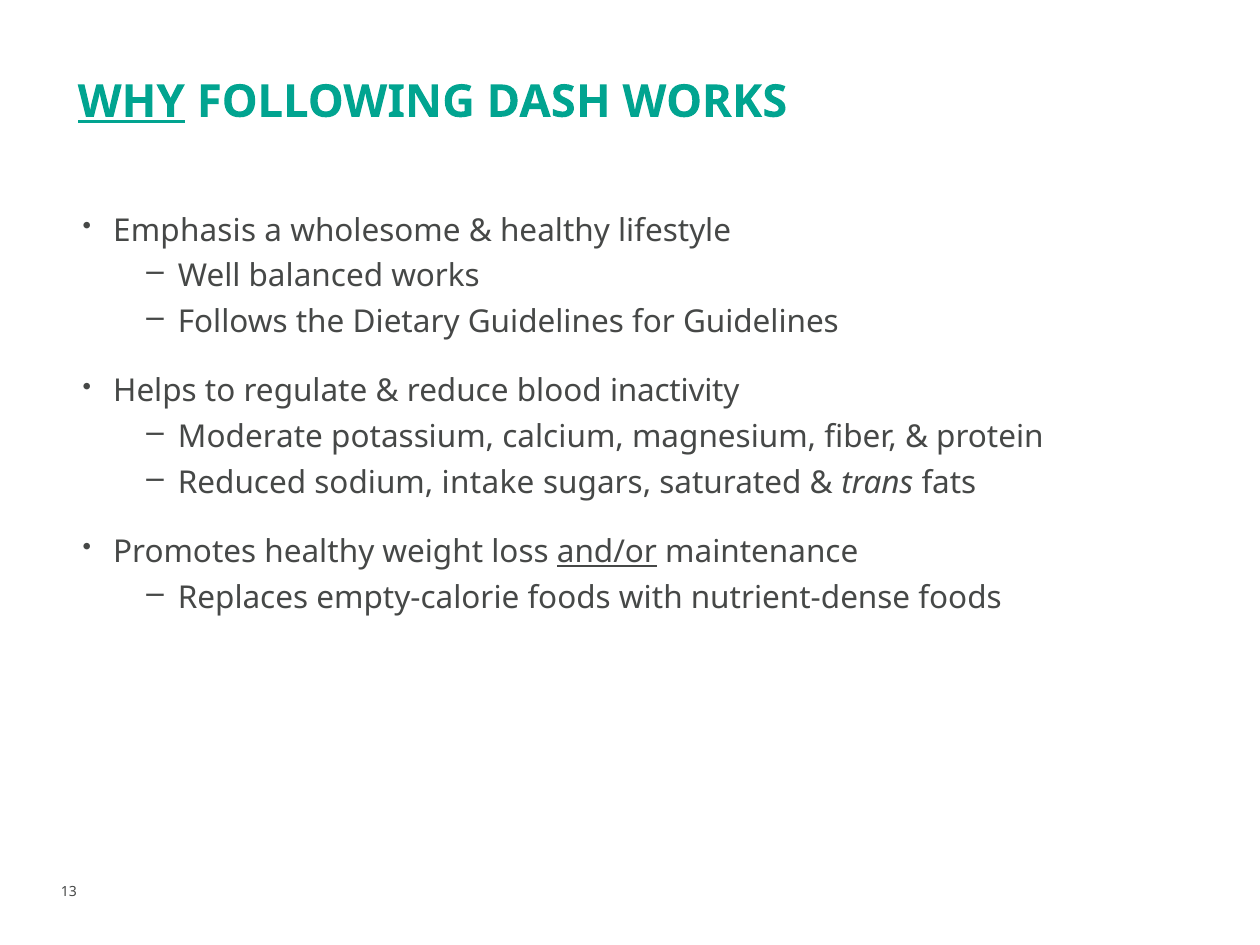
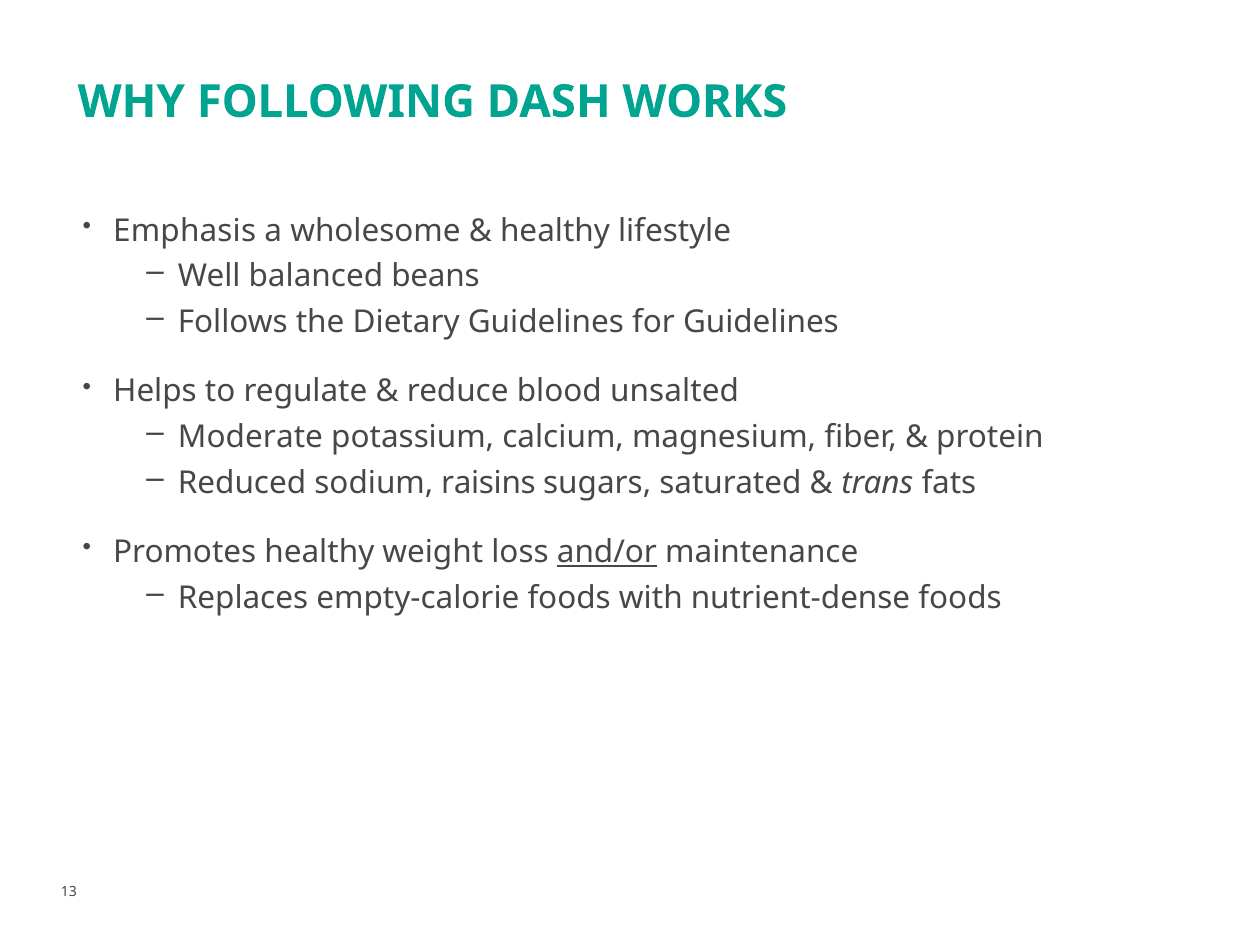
WHY underline: present -> none
balanced works: works -> beans
inactivity: inactivity -> unsalted
intake: intake -> raisins
